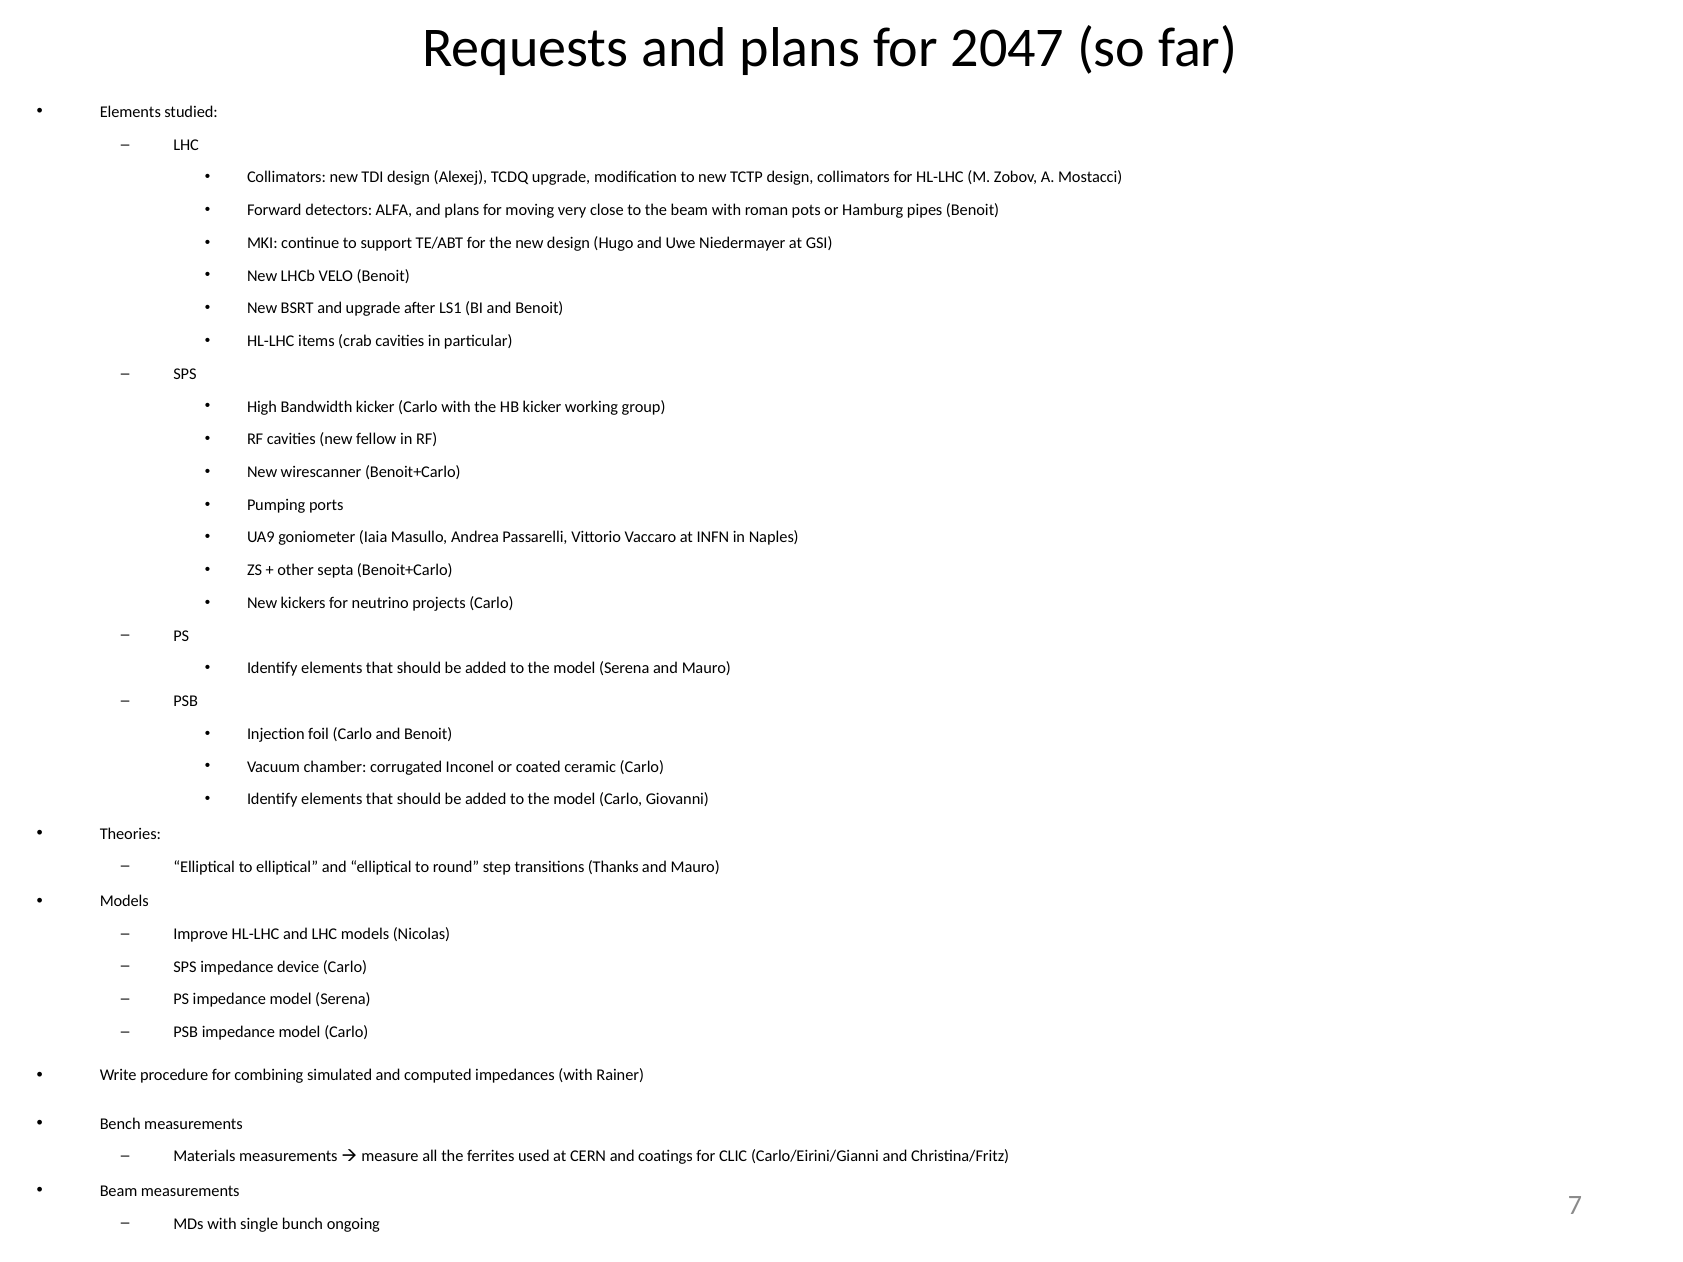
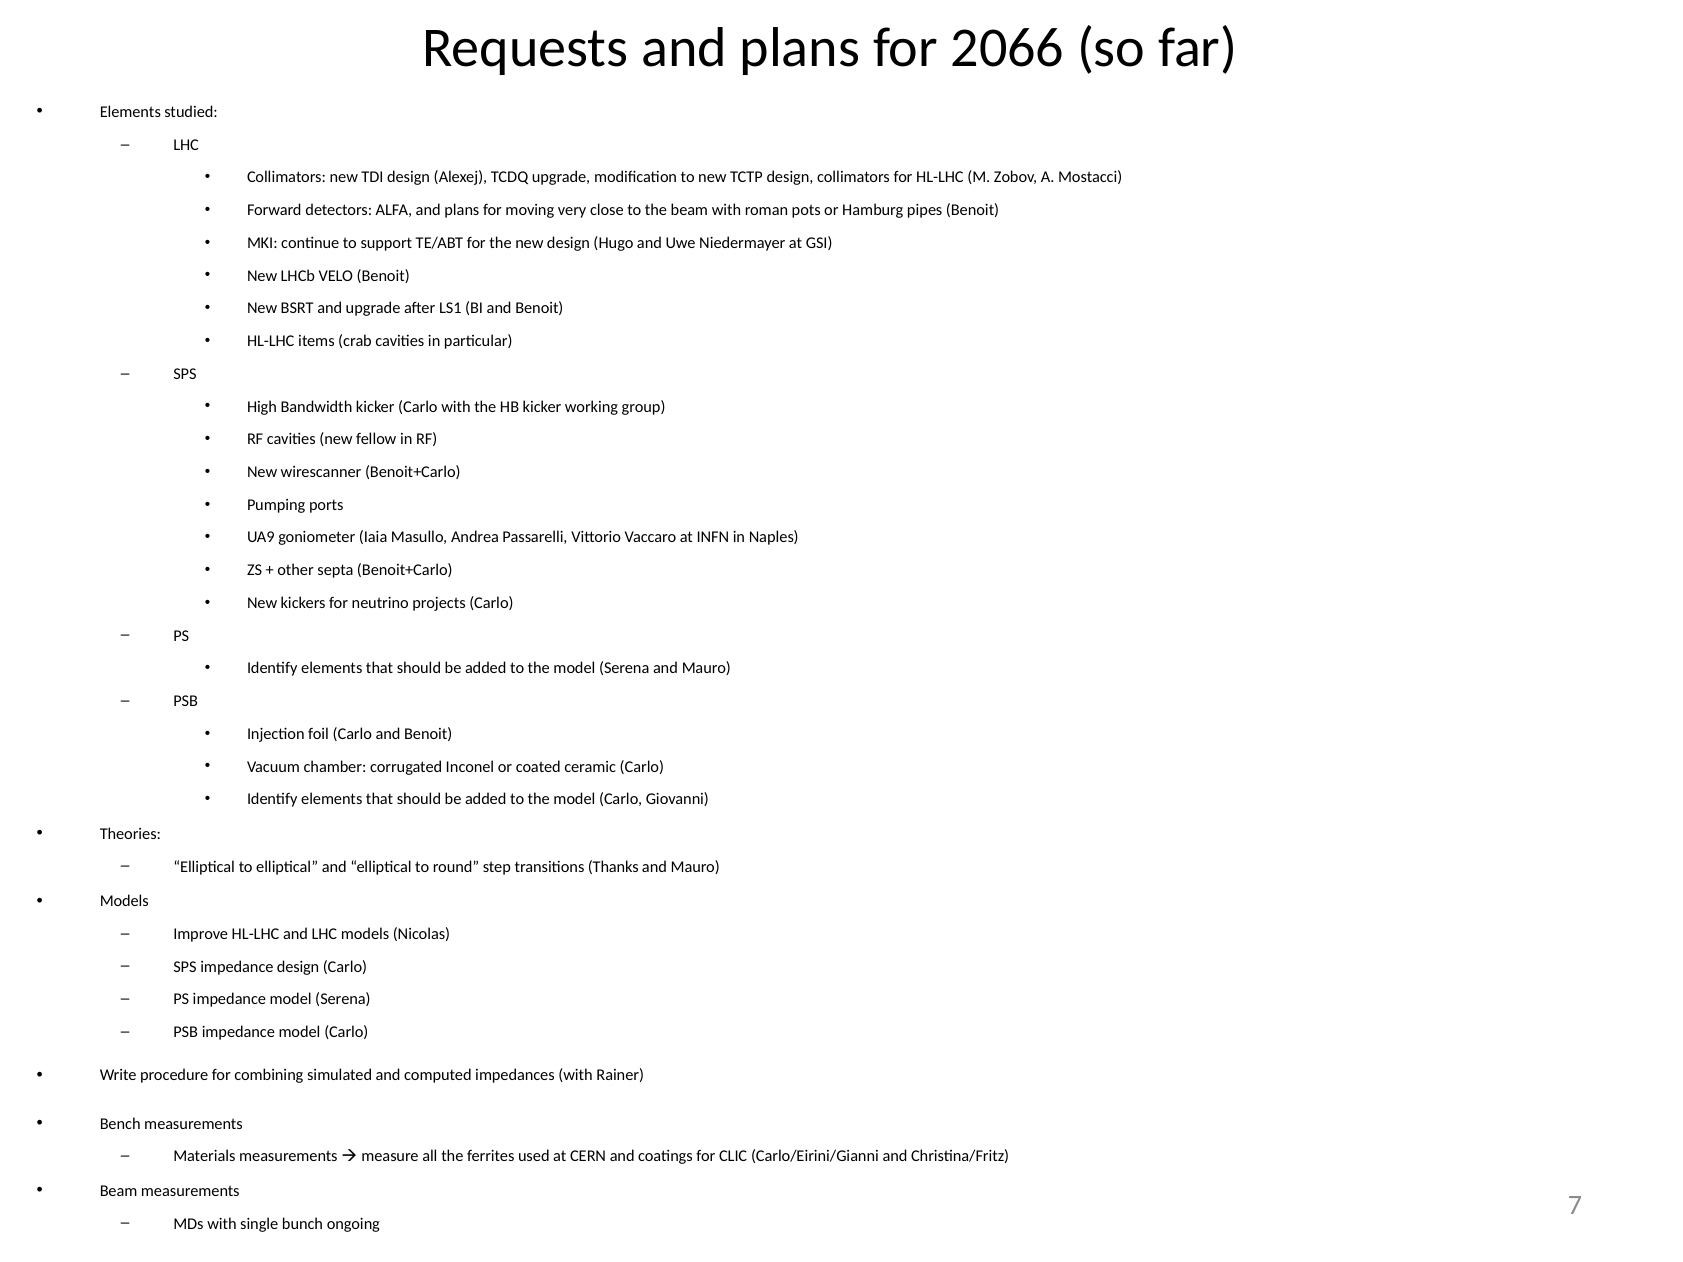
2047: 2047 -> 2066
impedance device: device -> design
